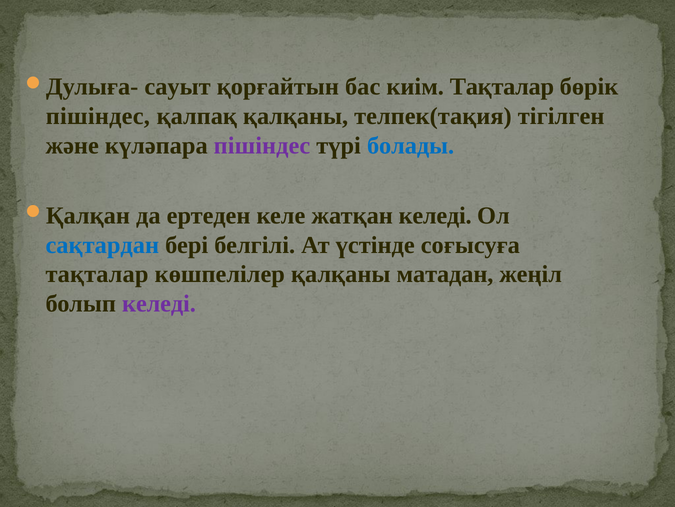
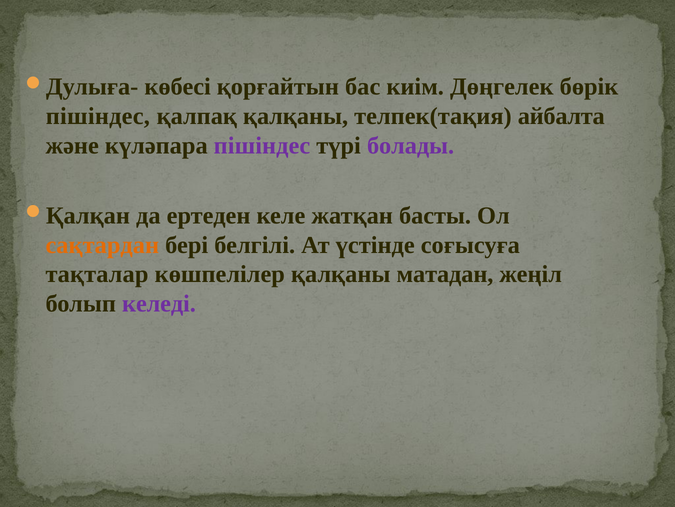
сауыт: сауыт -> көбесі
киім Тақталар: Тақталар -> Дөңгелек
тігілген: тігілген -> айбалта
болады colour: blue -> purple
жатқан келеді: келеді -> басты
сақтардан colour: blue -> orange
